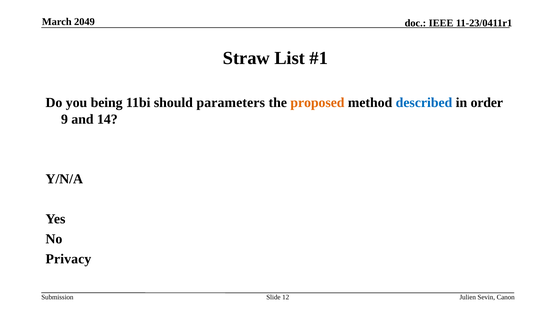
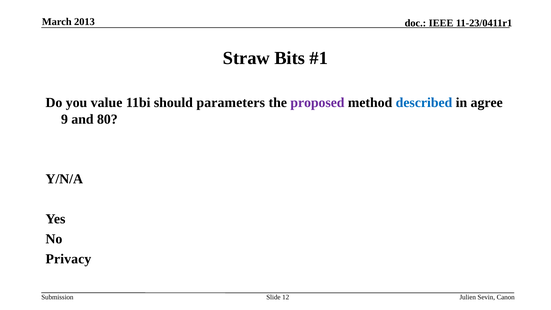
2049: 2049 -> 2013
List: List -> Bits
being: being -> value
proposed colour: orange -> purple
order: order -> agree
14: 14 -> 80
